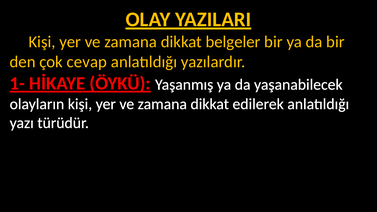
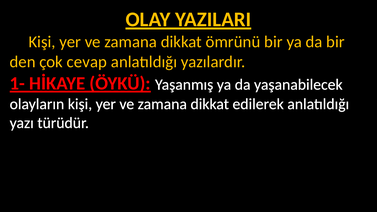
belgeler: belgeler -> ömrünü
